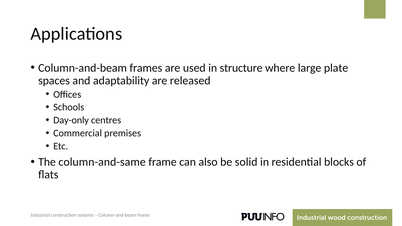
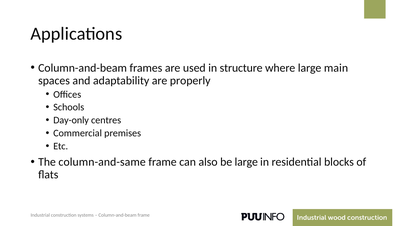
plate: plate -> main
released: released -> properly
be solid: solid -> large
